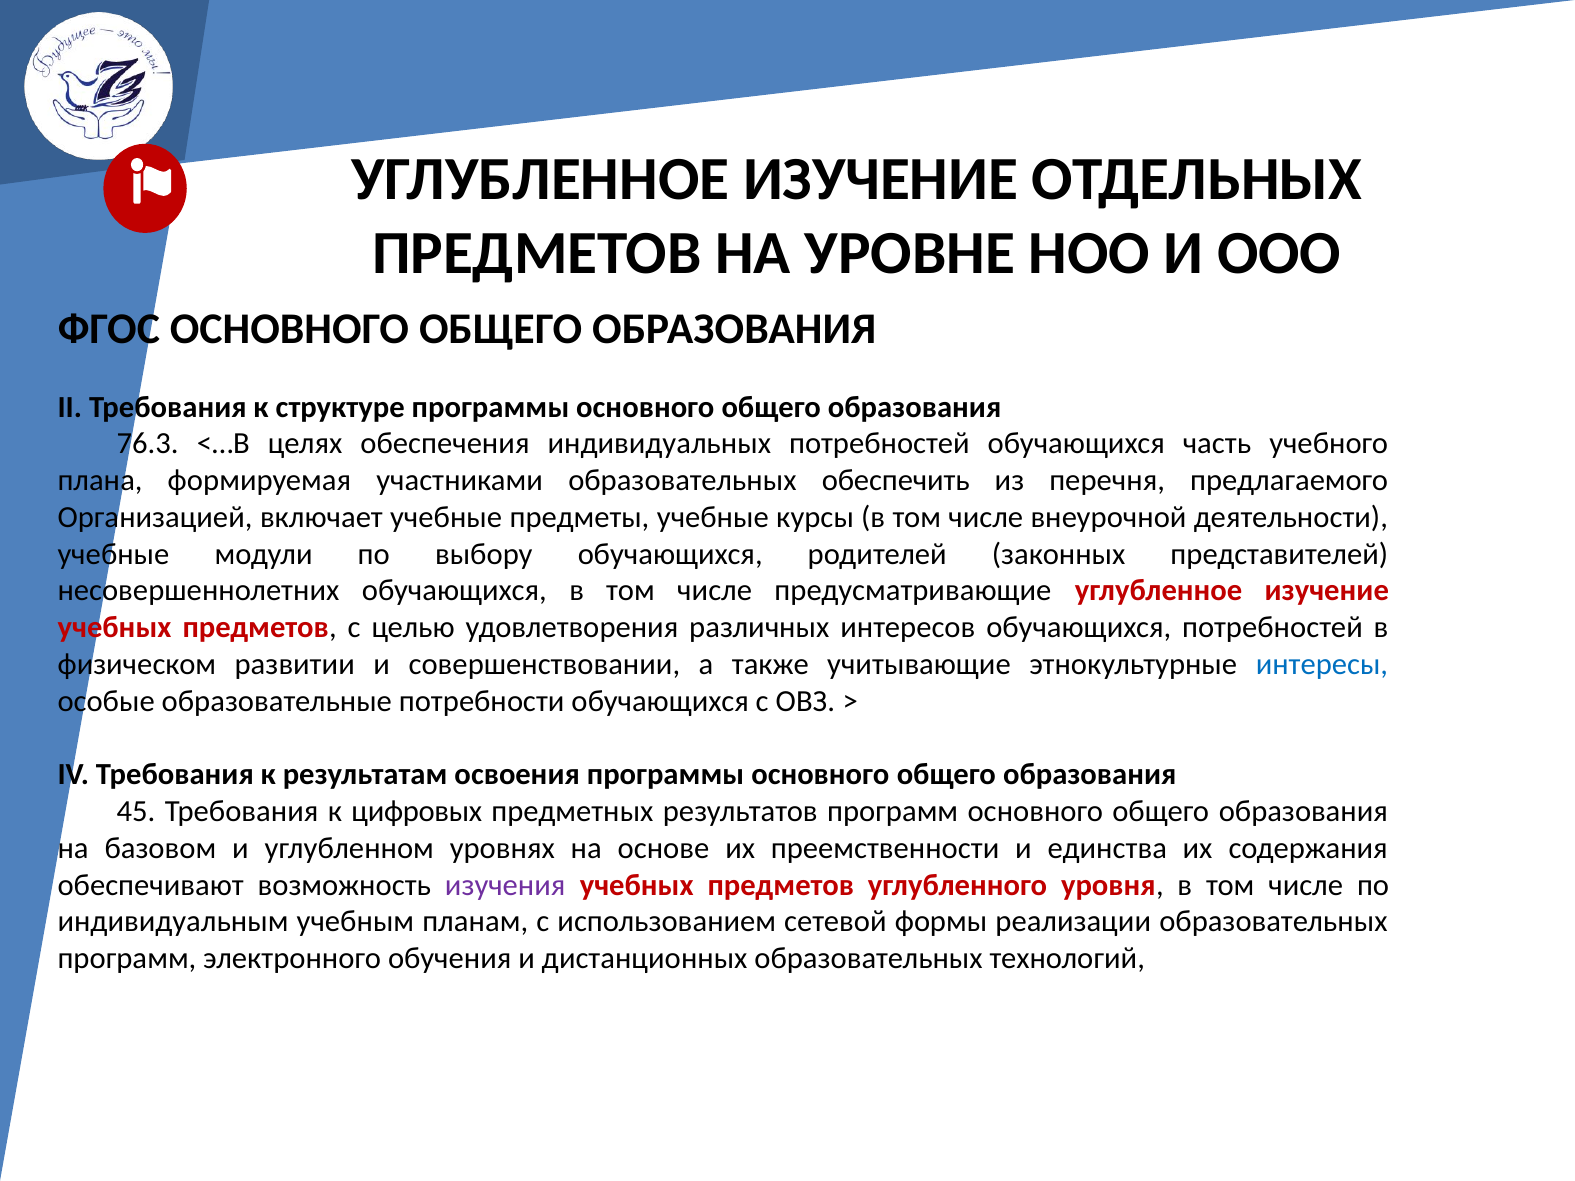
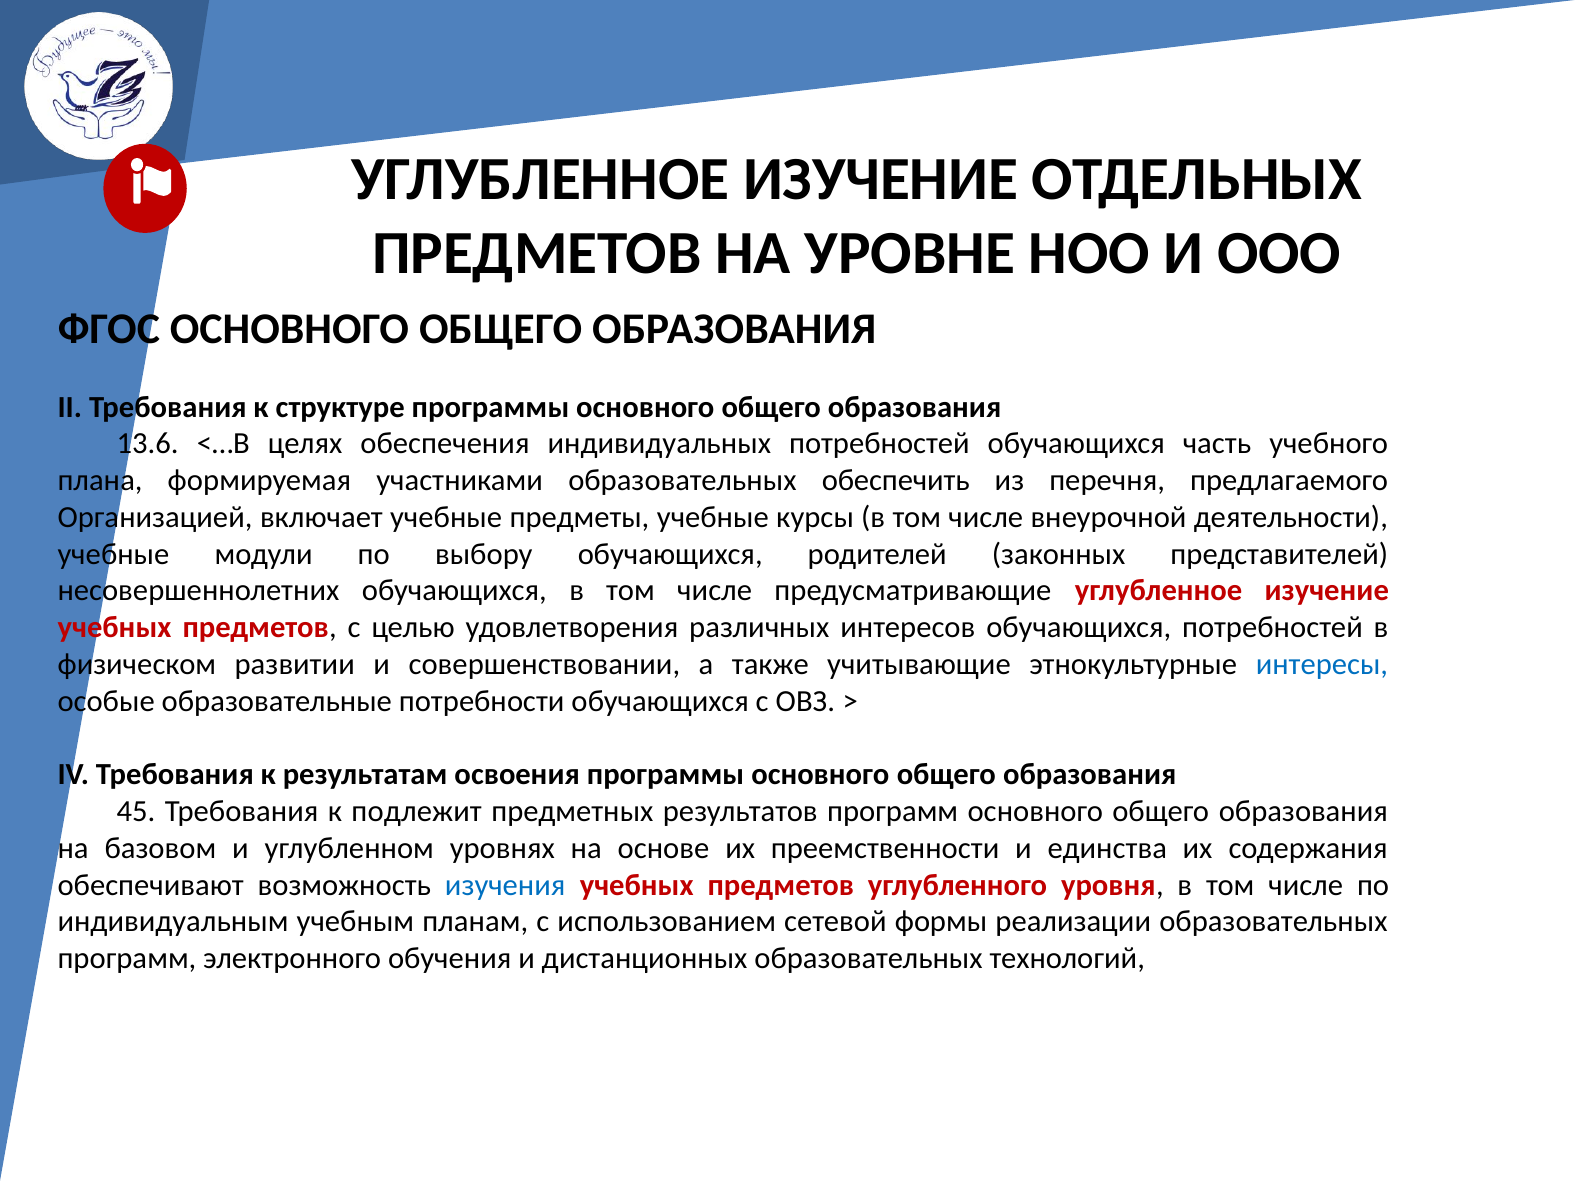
76.3: 76.3 -> 13.6
цифровых: цифровых -> подлежит
изучения colour: purple -> blue
